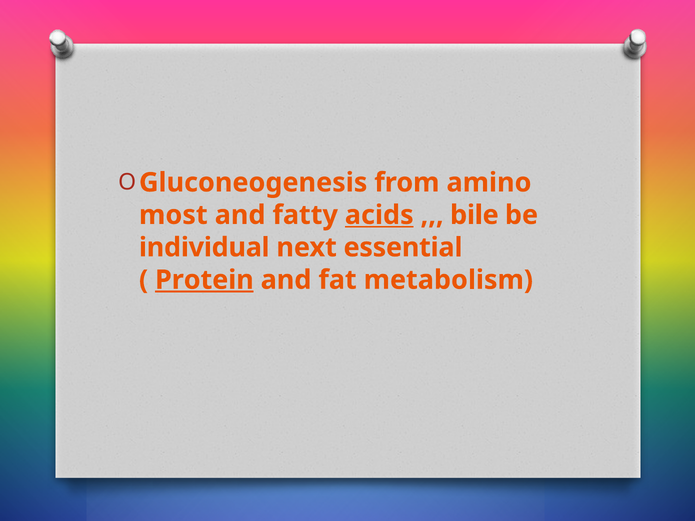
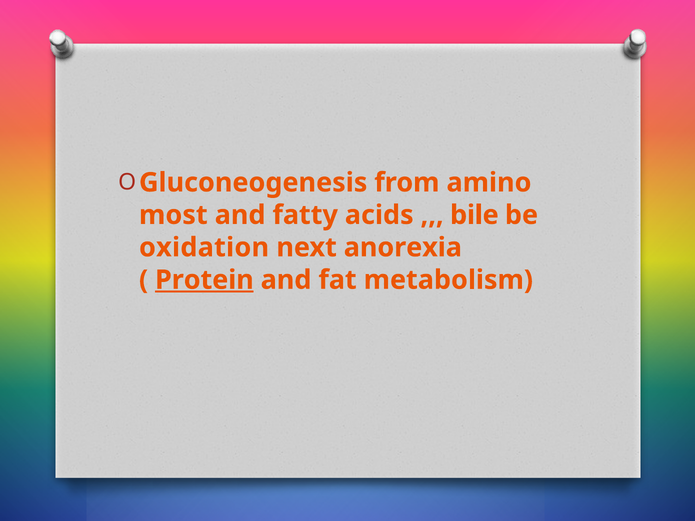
acids underline: present -> none
individual: individual -> oxidation
essential: essential -> anorexia
